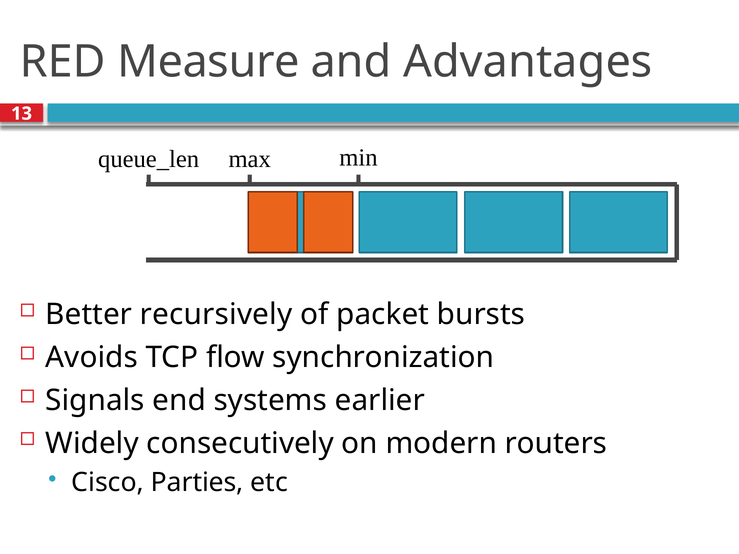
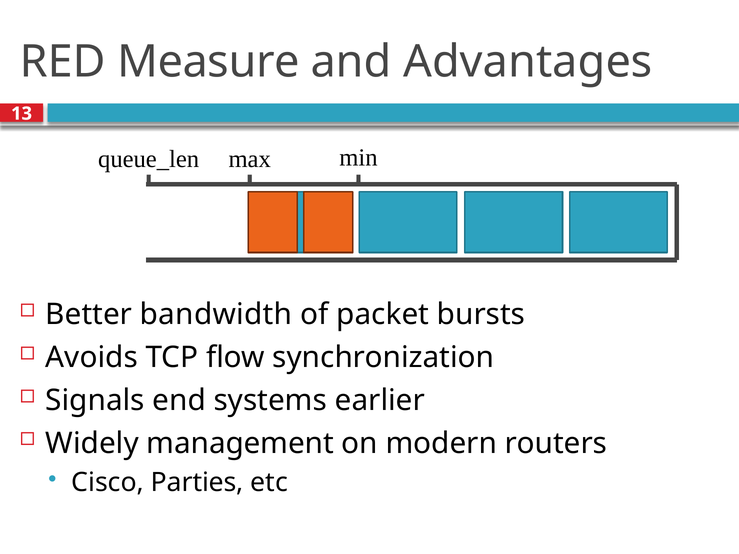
recursively: recursively -> bandwidth
consecutively: consecutively -> management
